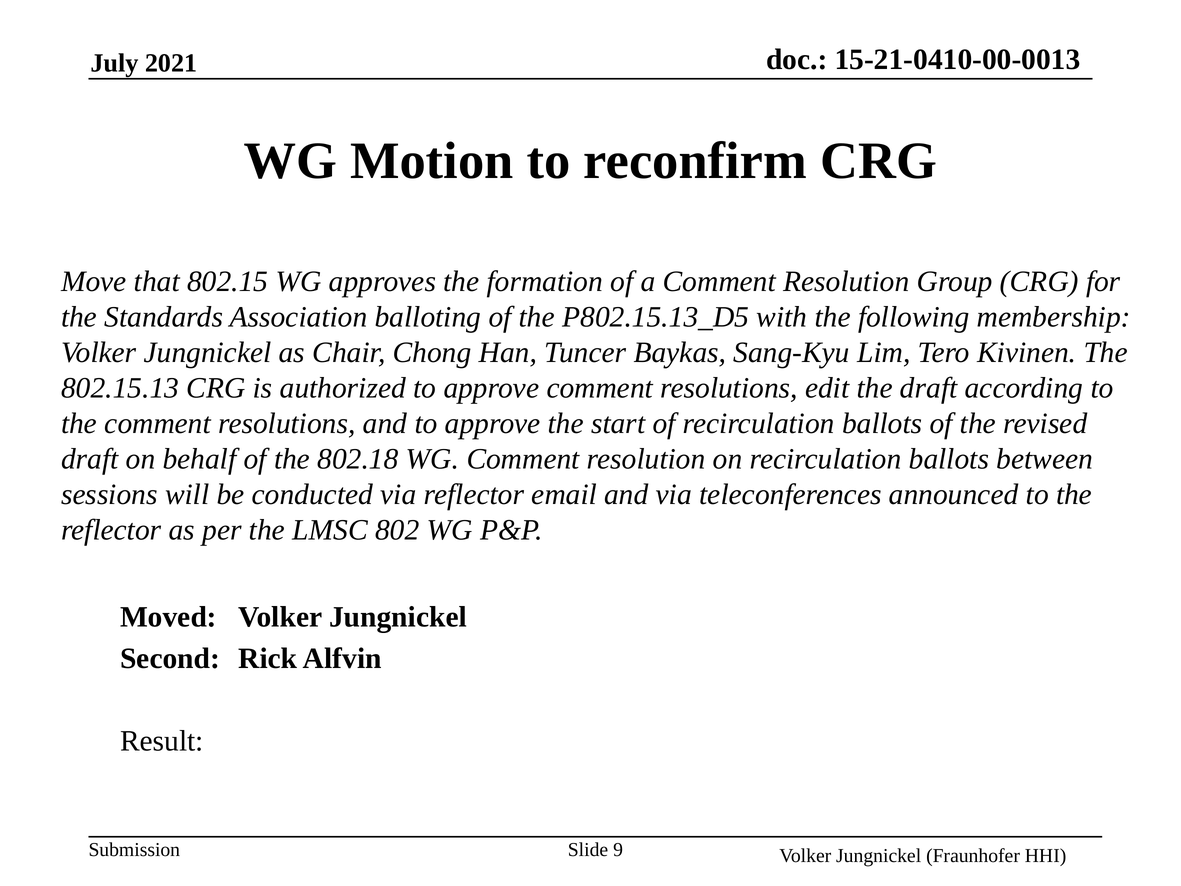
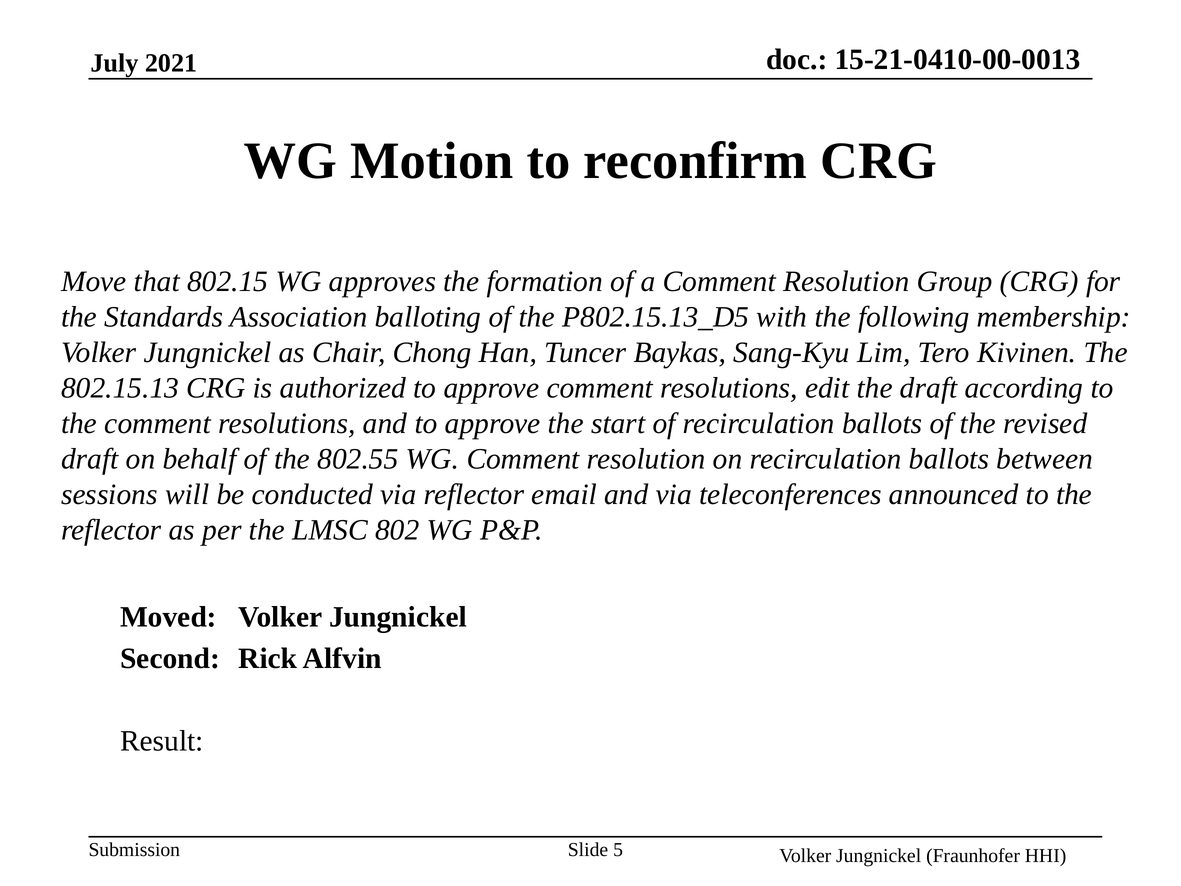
802.18: 802.18 -> 802.55
9: 9 -> 5
